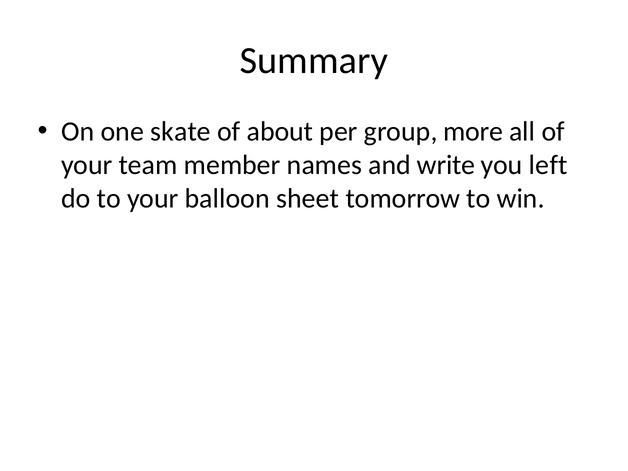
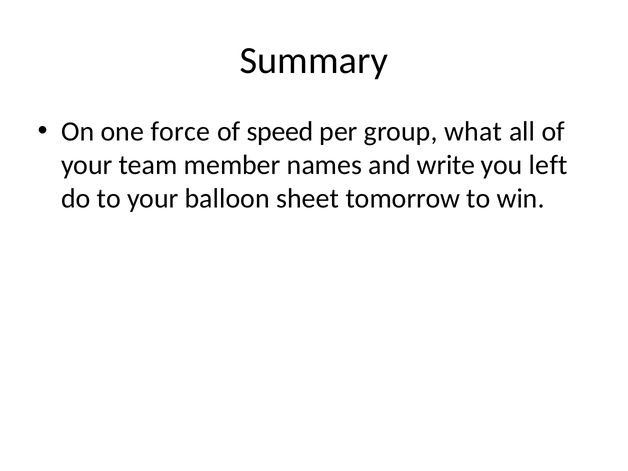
skate: skate -> force
about: about -> speed
more: more -> what
